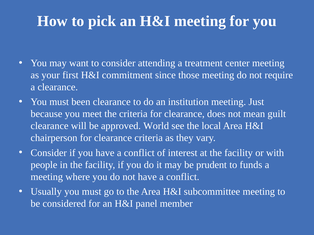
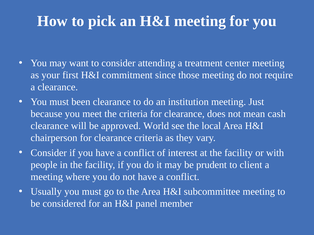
guilt: guilt -> cash
funds: funds -> client
